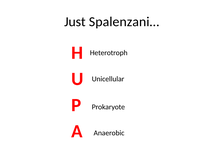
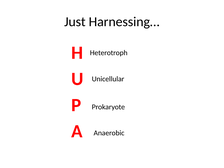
Spalenzani…: Spalenzani… -> Harnessing…
